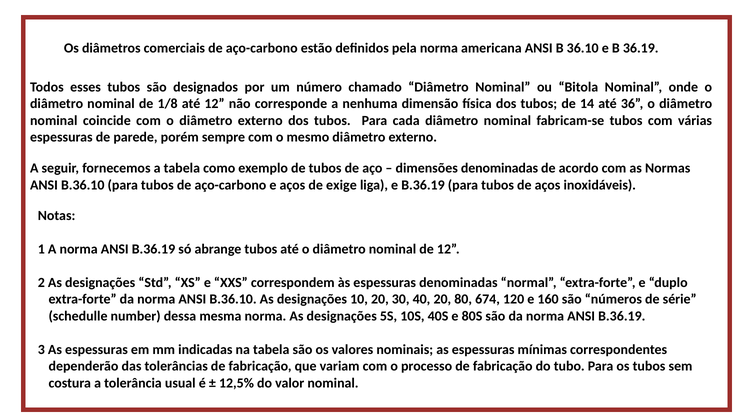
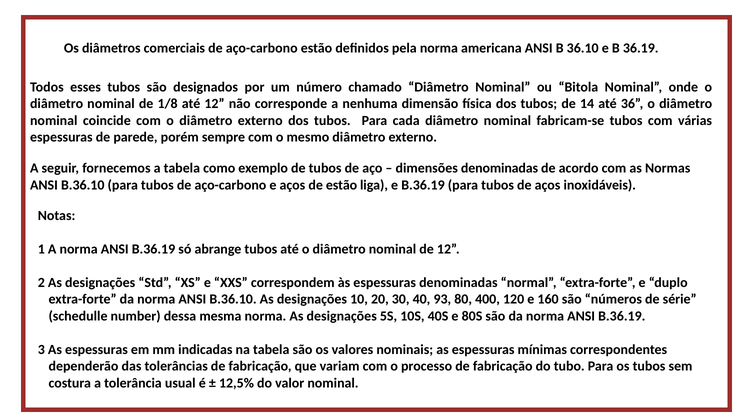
de exige: exige -> estão
40 20: 20 -> 93
674: 674 -> 400
